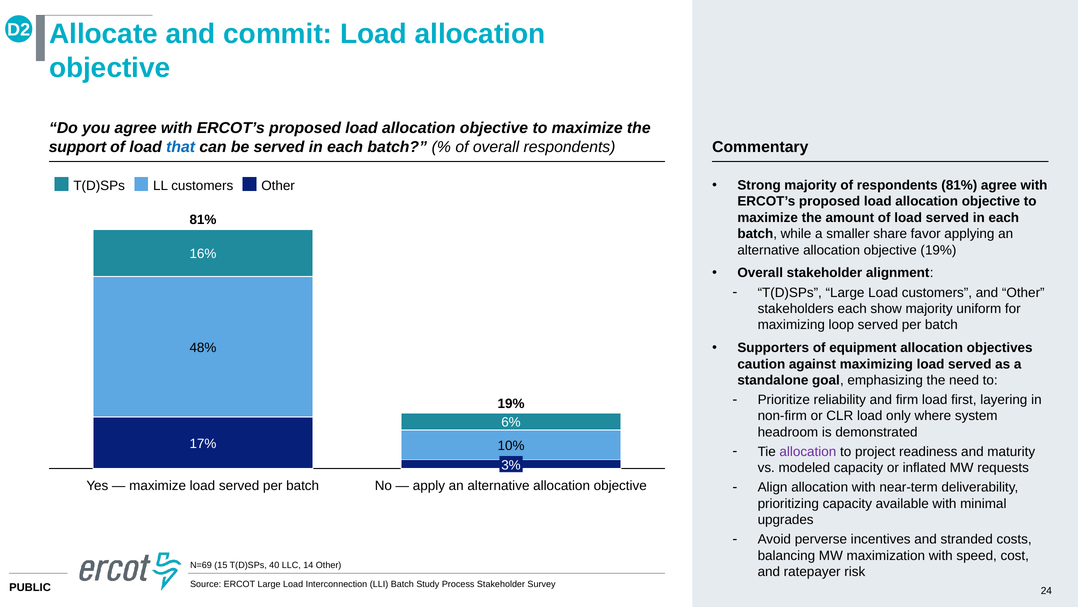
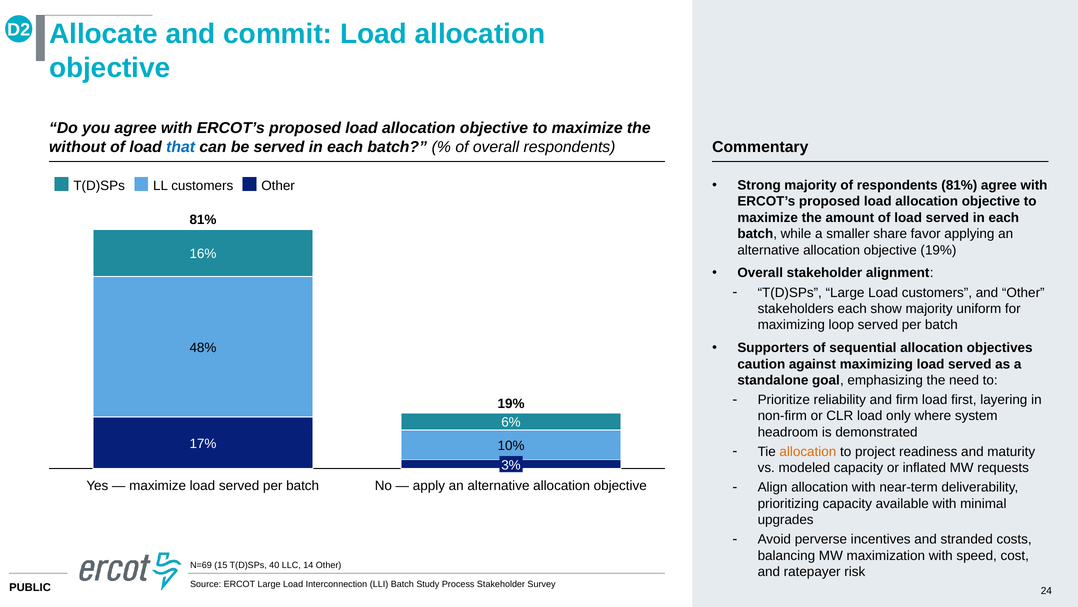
support: support -> without
equipment: equipment -> sequential
allocation at (808, 451) colour: purple -> orange
